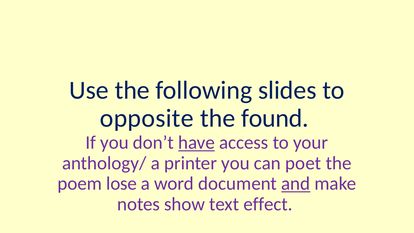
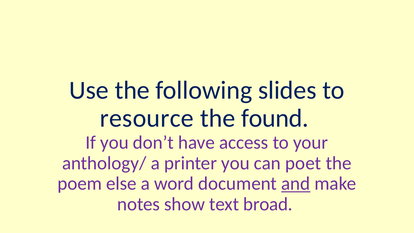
opposite: opposite -> resource
have underline: present -> none
lose: lose -> else
effect: effect -> broad
